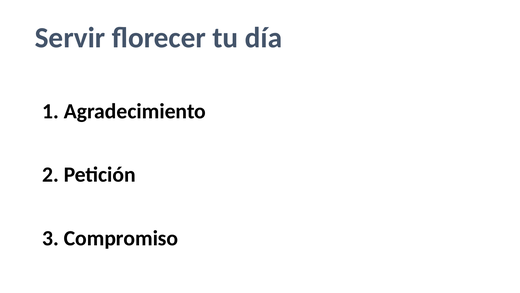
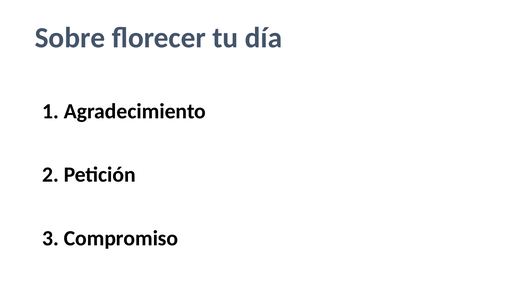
Servir: Servir -> Sobre
